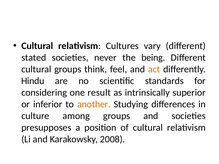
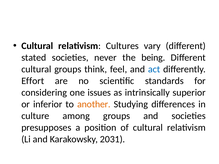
act colour: orange -> blue
Hindu: Hindu -> Effort
result: result -> issues
2008: 2008 -> 2031
